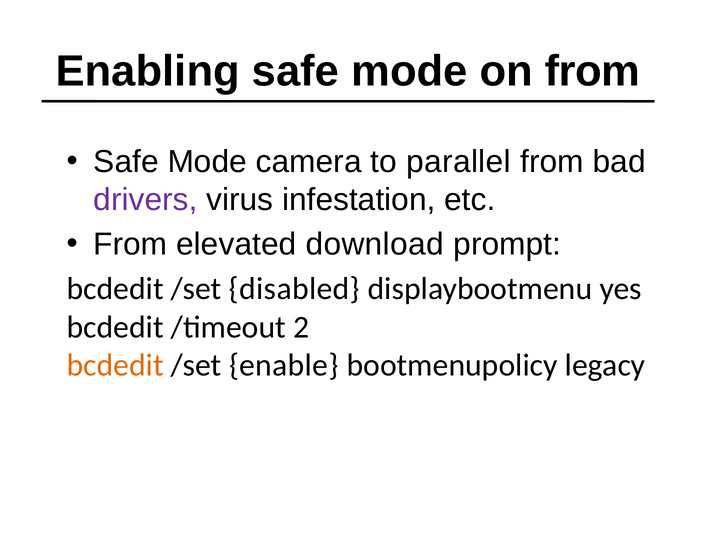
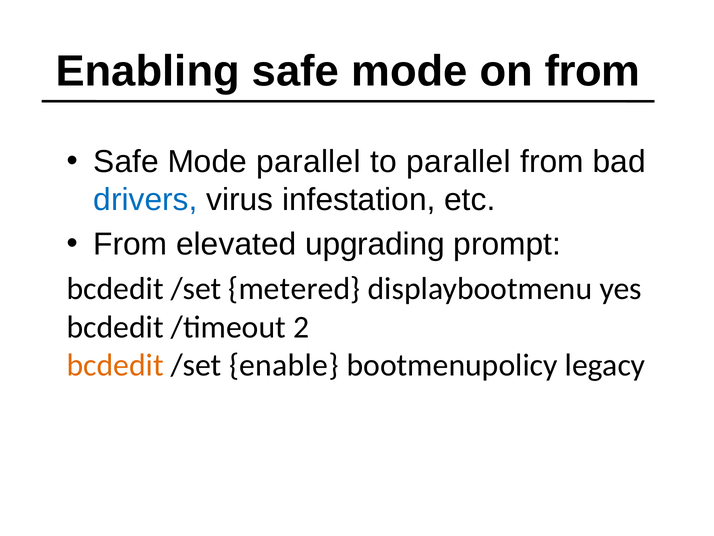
Mode camera: camera -> parallel
drivers colour: purple -> blue
download: download -> upgrading
disabled: disabled -> metered
